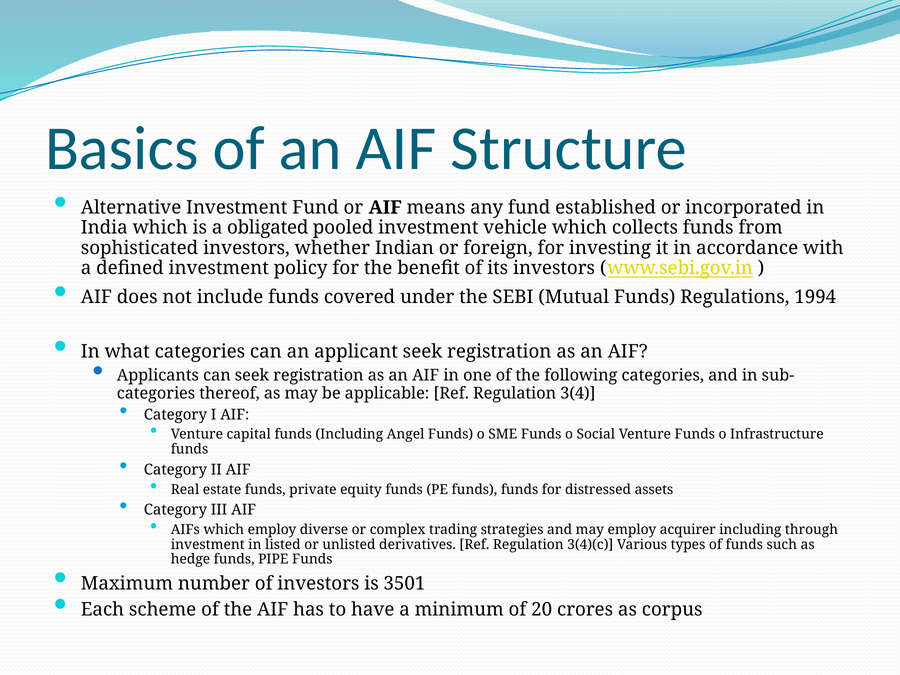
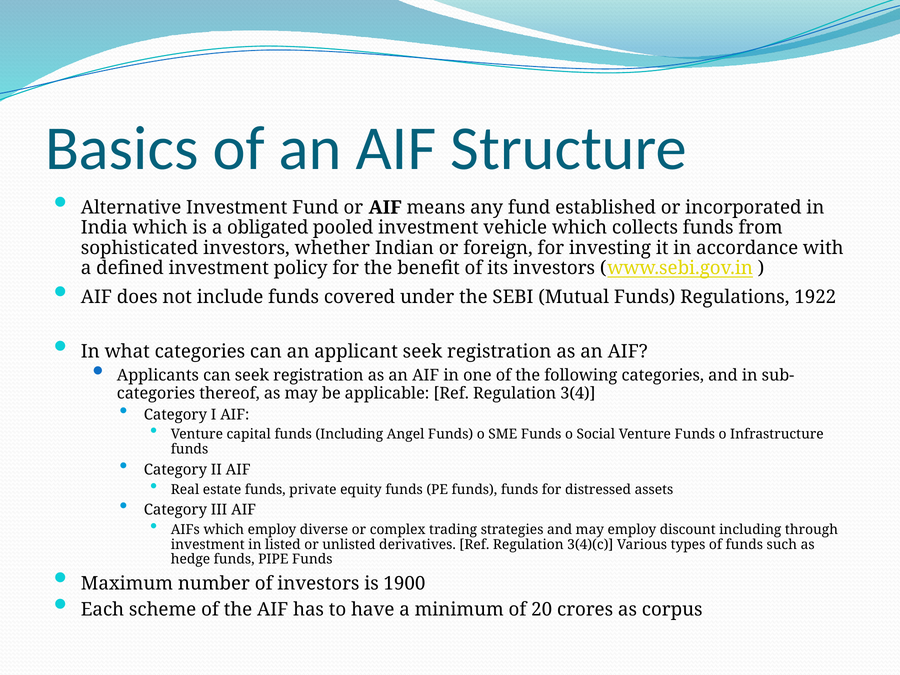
1994: 1994 -> 1922
acquirer: acquirer -> discount
3501: 3501 -> 1900
